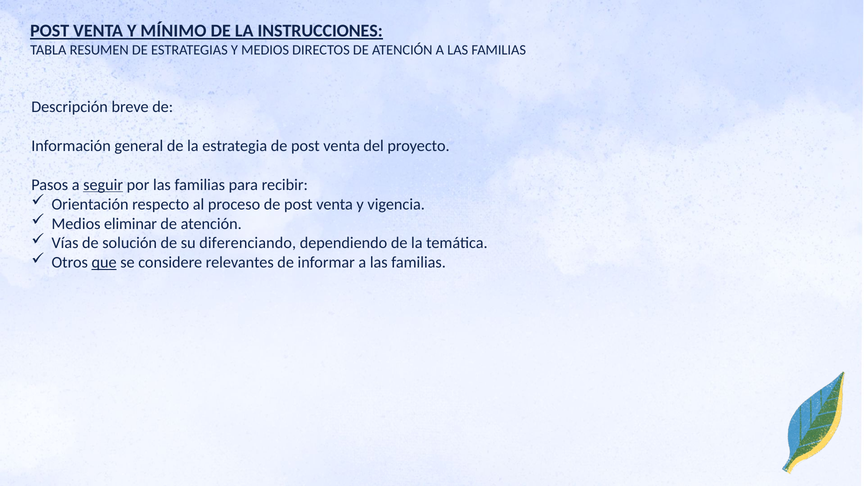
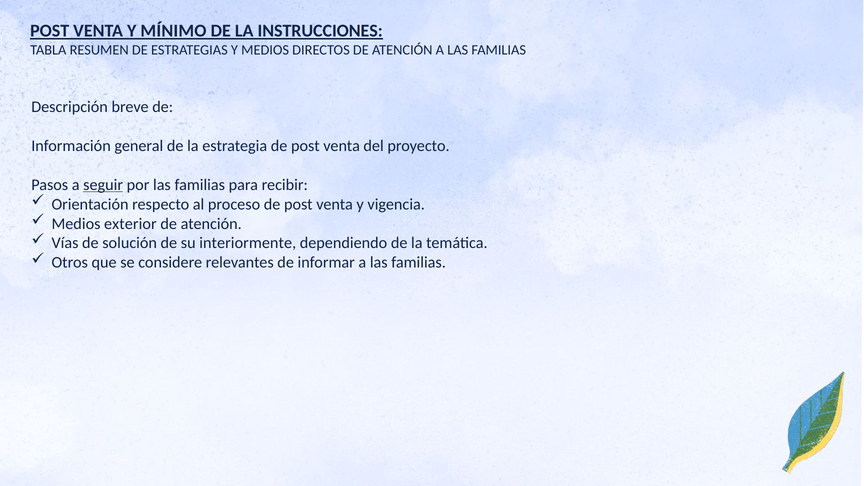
eliminar: eliminar -> exterior
diferenciando: diferenciando -> interiormente
que underline: present -> none
